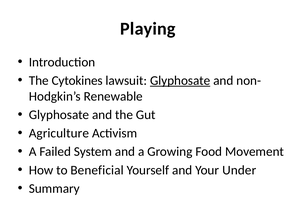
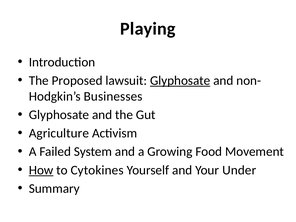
Cytokines: Cytokines -> Proposed
Renewable: Renewable -> Businesses
How underline: none -> present
Beneficial: Beneficial -> Cytokines
